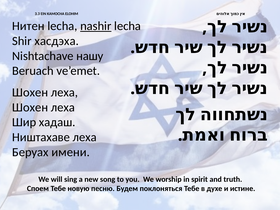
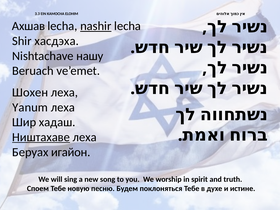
Нитен: Нитен -> Ахшав
Шохен at (30, 107): Шохен -> Yanum
Ништахаве underline: none -> present
имени: имени -> игайон
